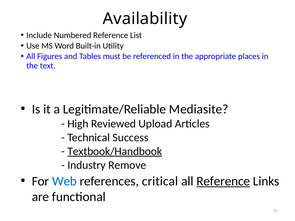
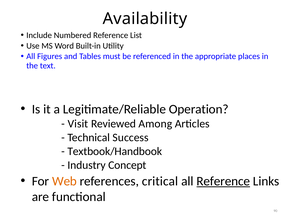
Mediasite: Mediasite -> Operation
High: High -> Visit
Upload: Upload -> Among
Textbook/Handbook underline: present -> none
Remove: Remove -> Concept
Web colour: blue -> orange
